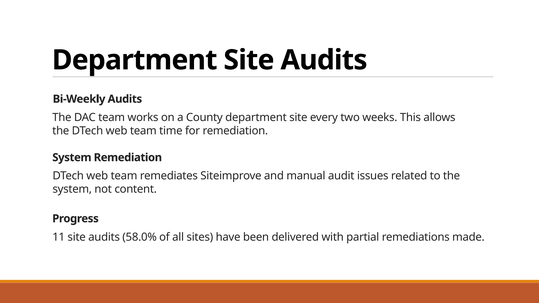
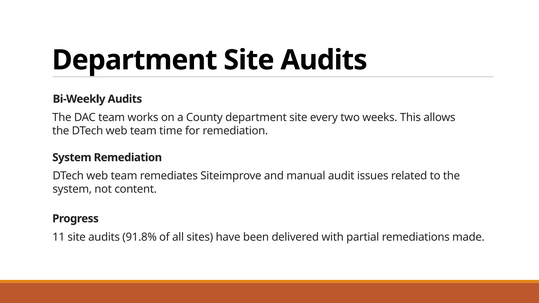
58.0%: 58.0% -> 91.8%
